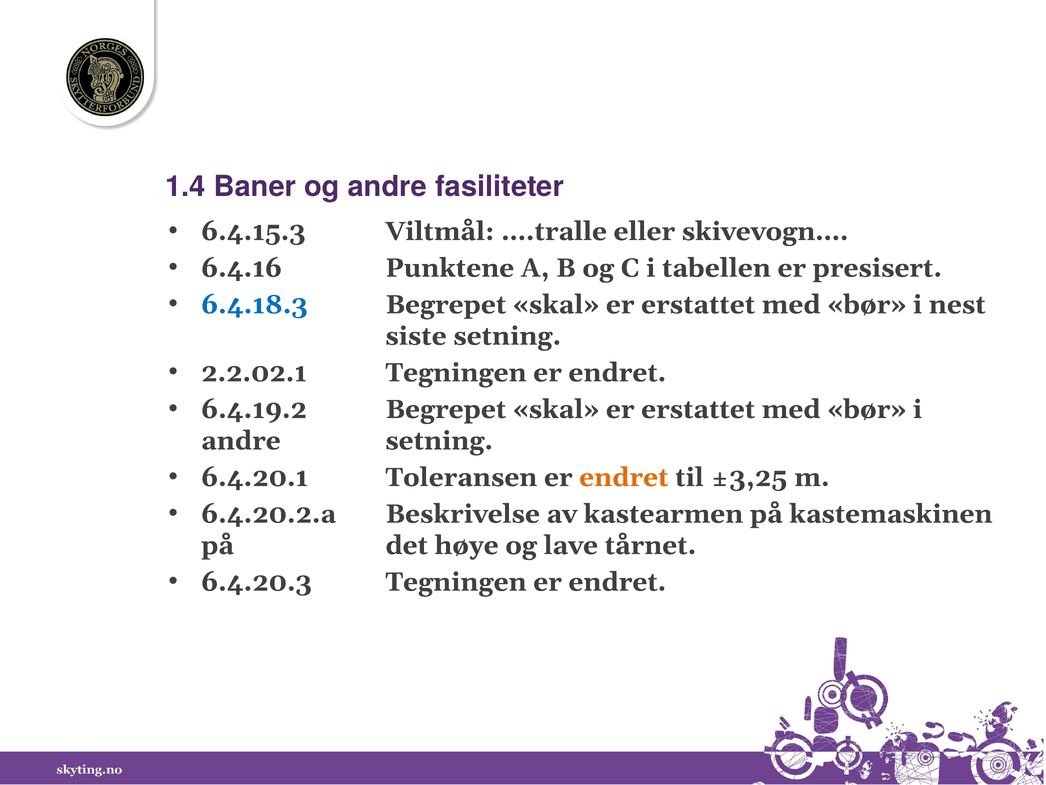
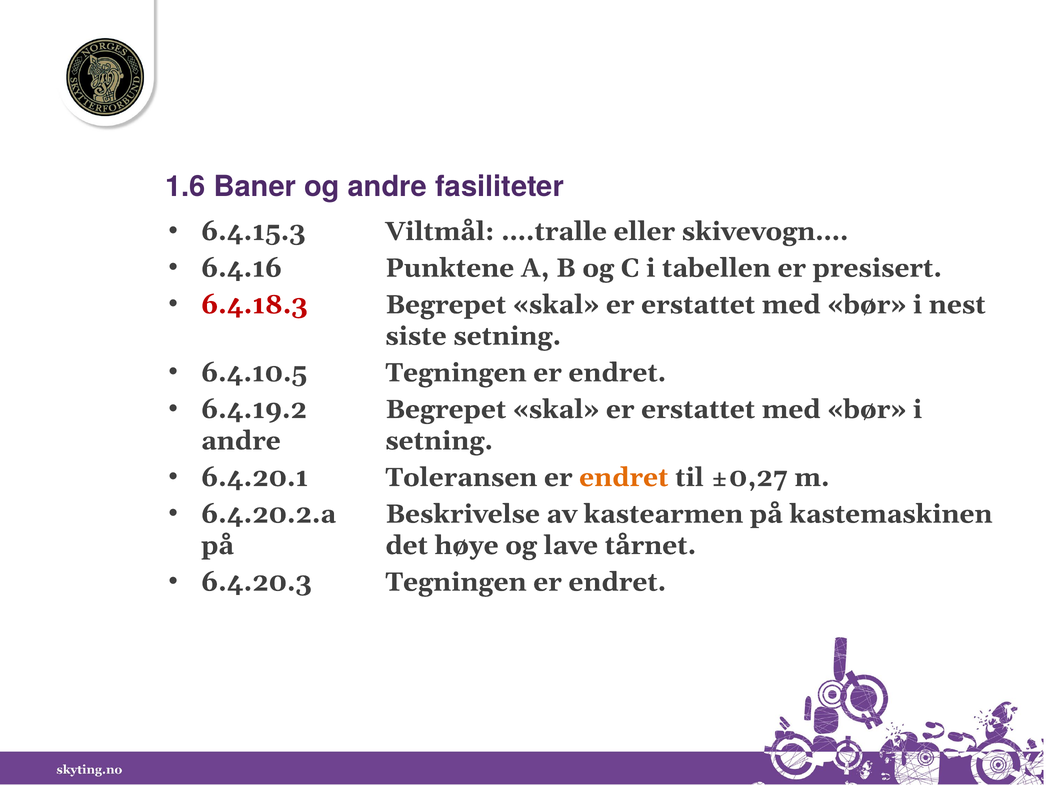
1.4: 1.4 -> 1.6
6.4.18.3 colour: blue -> red
2.2.02.1: 2.2.02.1 -> 6.4.10.5
±3,25: ±3,25 -> ±0,27
